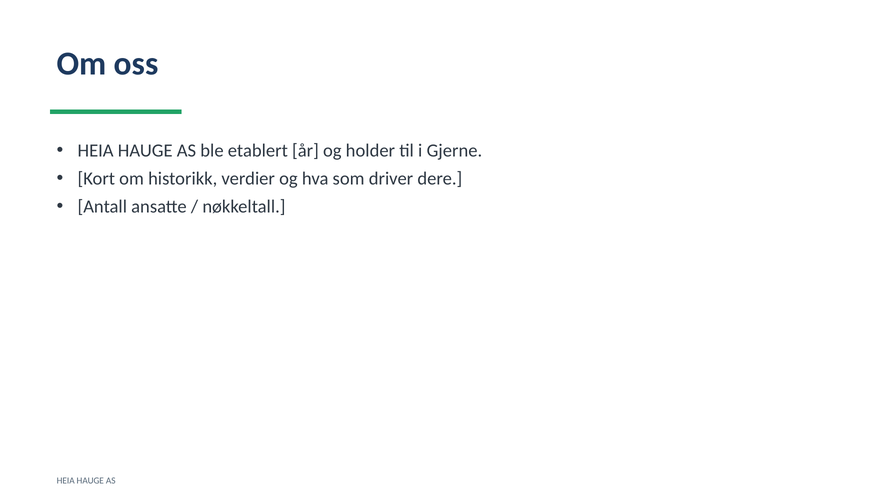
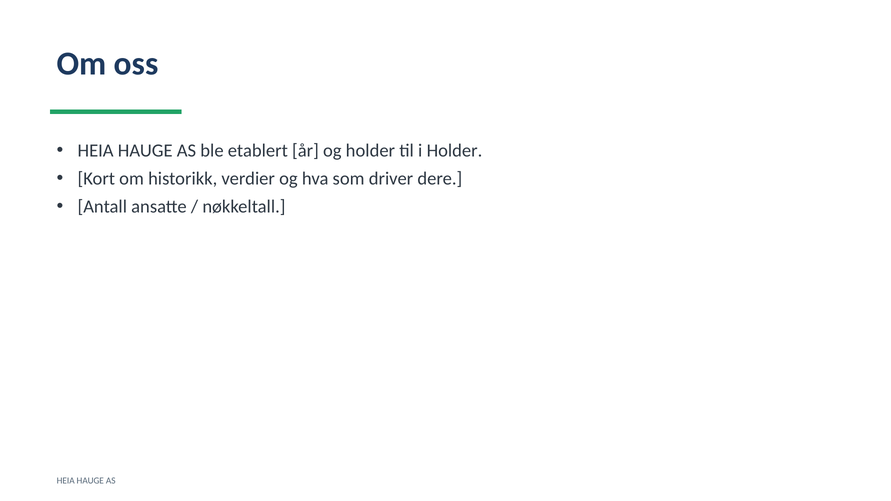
i Gjerne: Gjerne -> Holder
